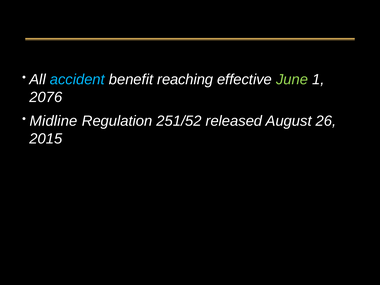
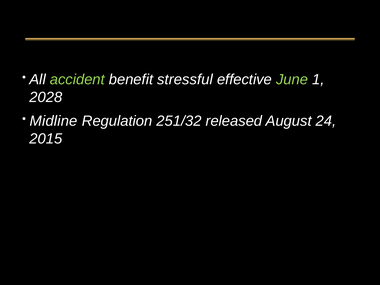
accident colour: light blue -> light green
reaching: reaching -> stressful
2076: 2076 -> 2028
251/52: 251/52 -> 251/32
26: 26 -> 24
